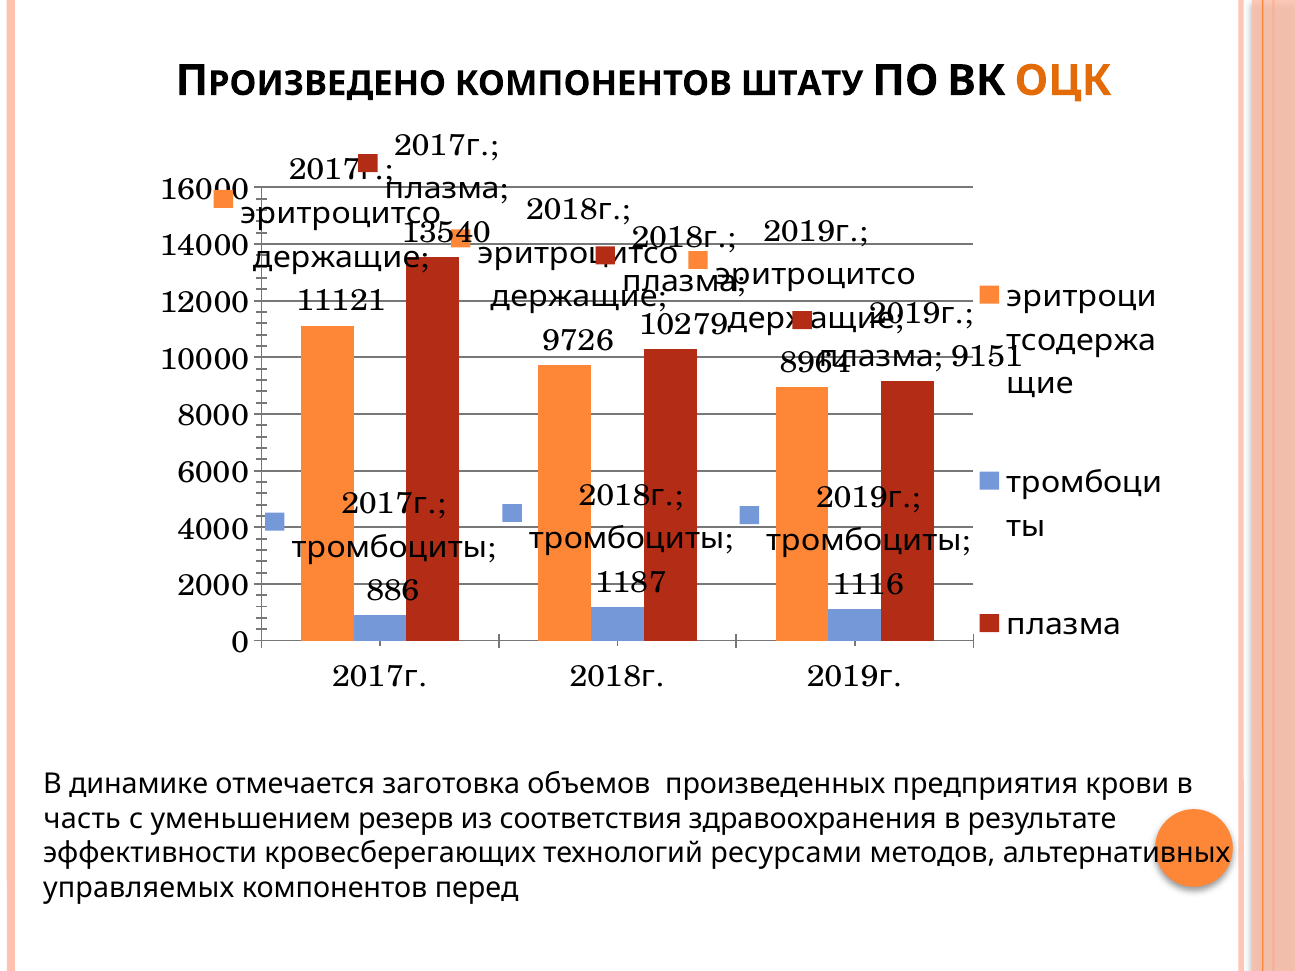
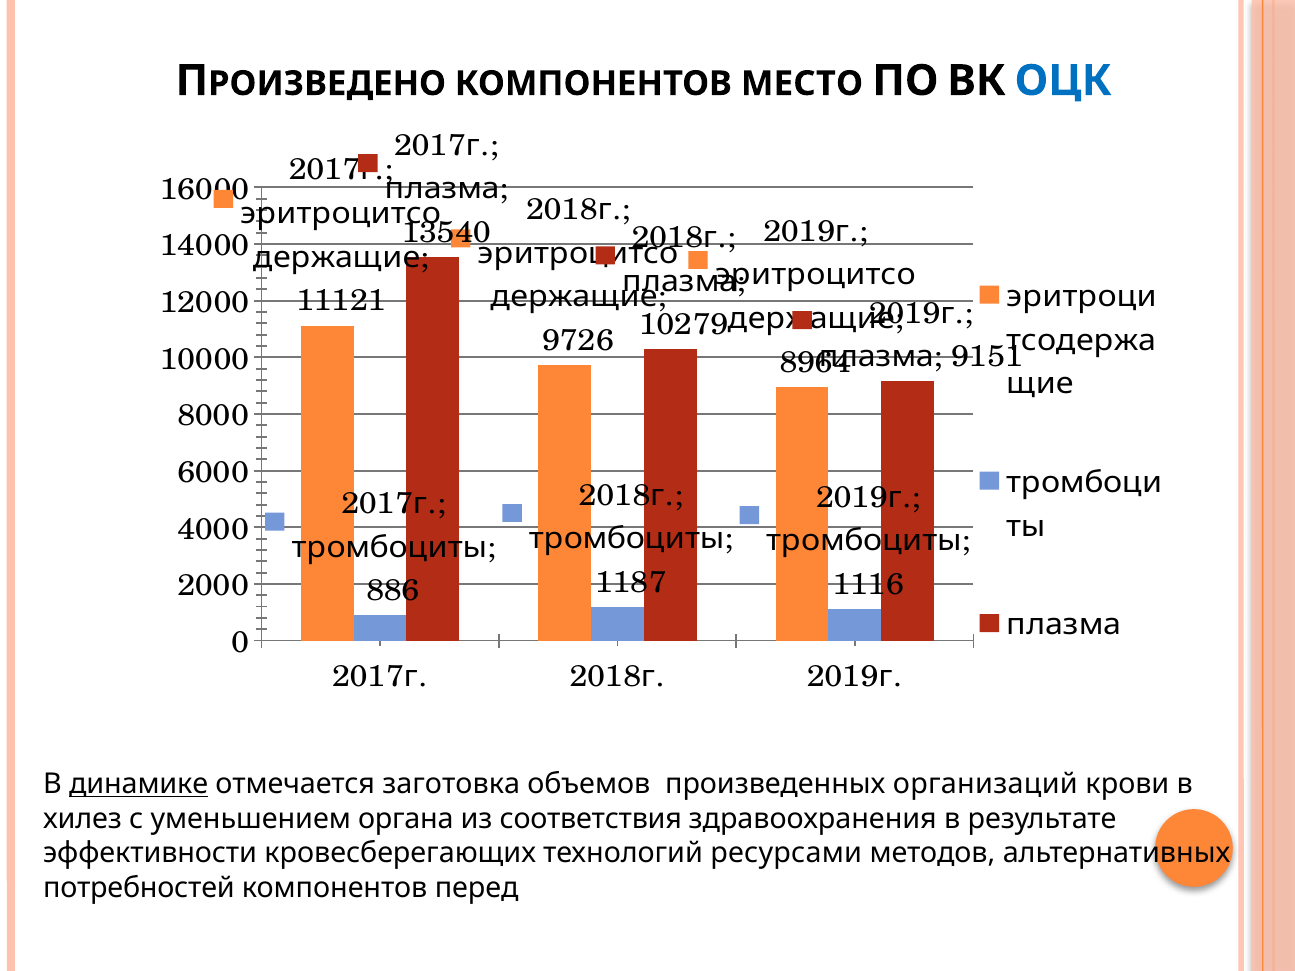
ШТАТУ: ШТАТУ -> МЕСТО
ОЦК colour: orange -> blue
динамике underline: none -> present
предприятия: предприятия -> организаций
часть: часть -> хилез
резерв: резерв -> органа
управляемых: управляемых -> потребностей
